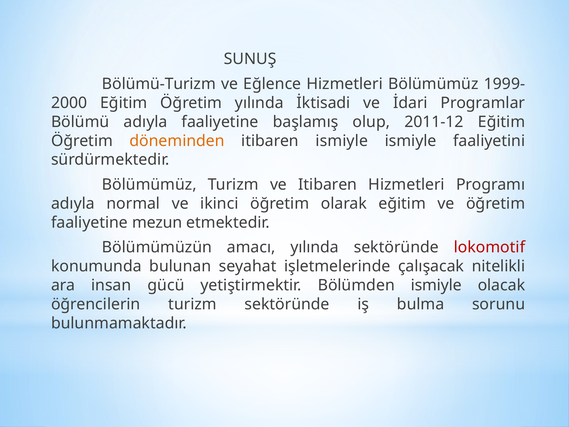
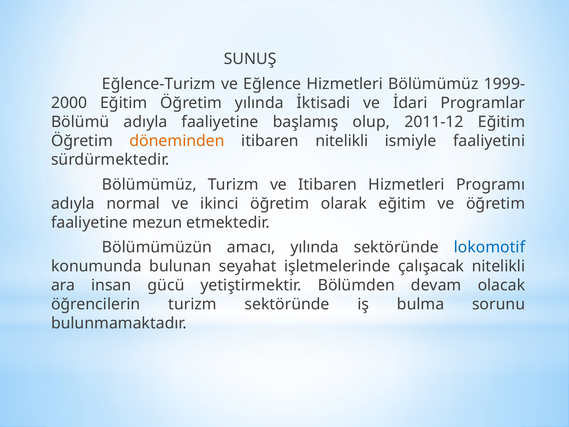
Bölümü-Turizm: Bölümü-Turizm -> Eğlence-Turizm
itibaren ismiyle: ismiyle -> nitelikli
lokomotif colour: red -> blue
Bölümden ismiyle: ismiyle -> devam
